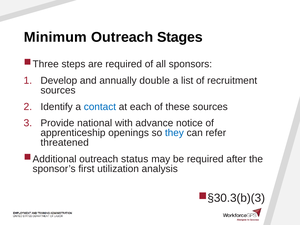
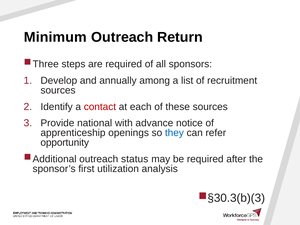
Stages: Stages -> Return
double: double -> among
contact colour: blue -> red
threatened: threatened -> opportunity
